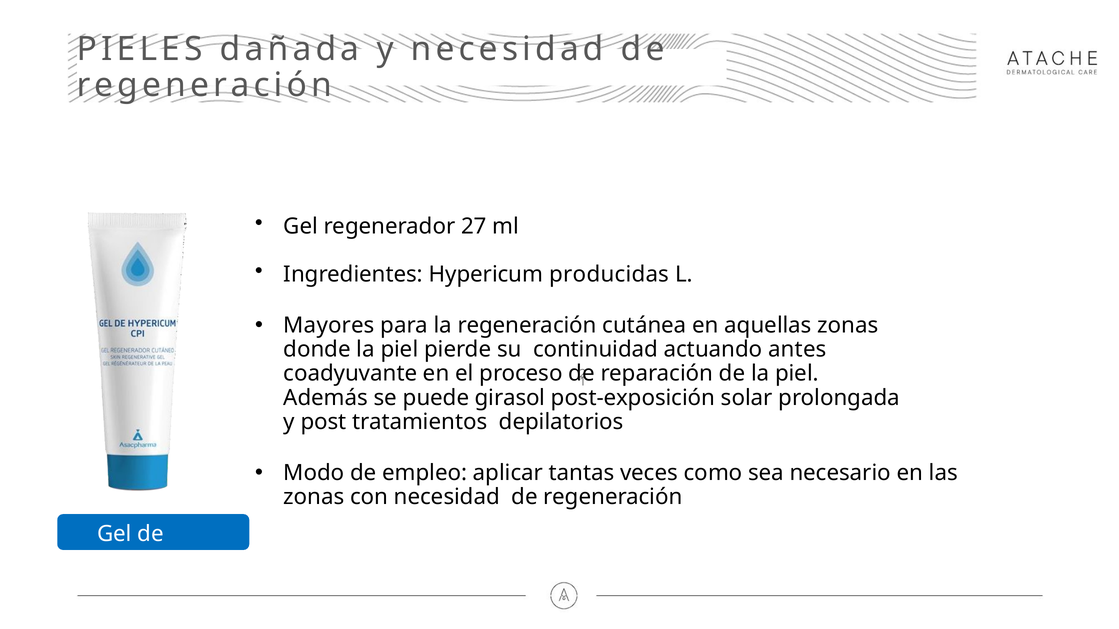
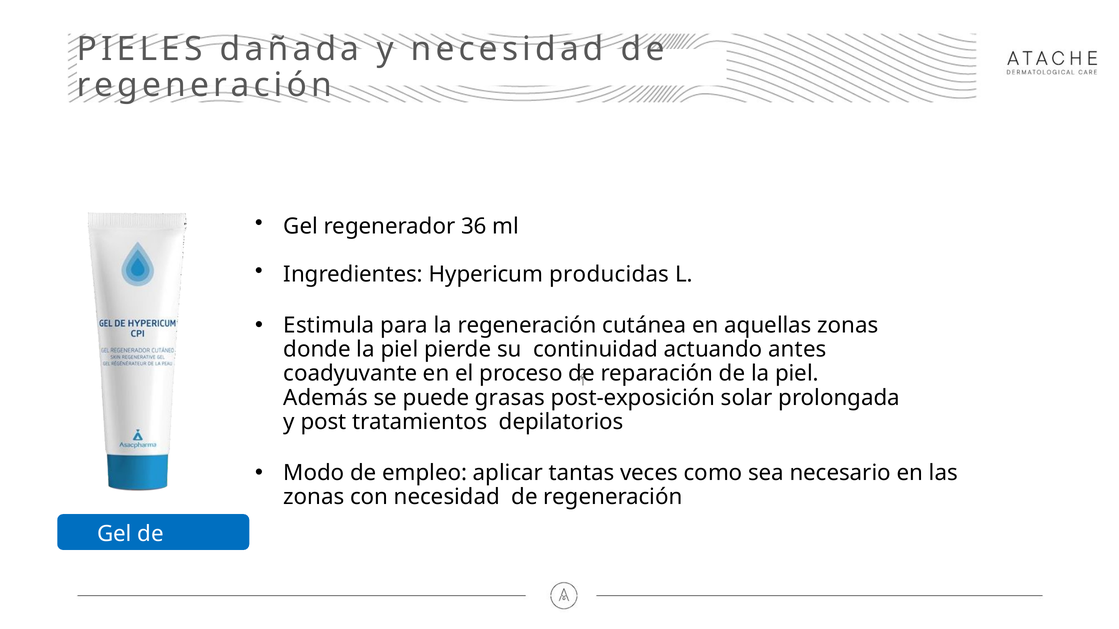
27: 27 -> 36
Mayores: Mayores -> Estimula
girasol: girasol -> grasas
